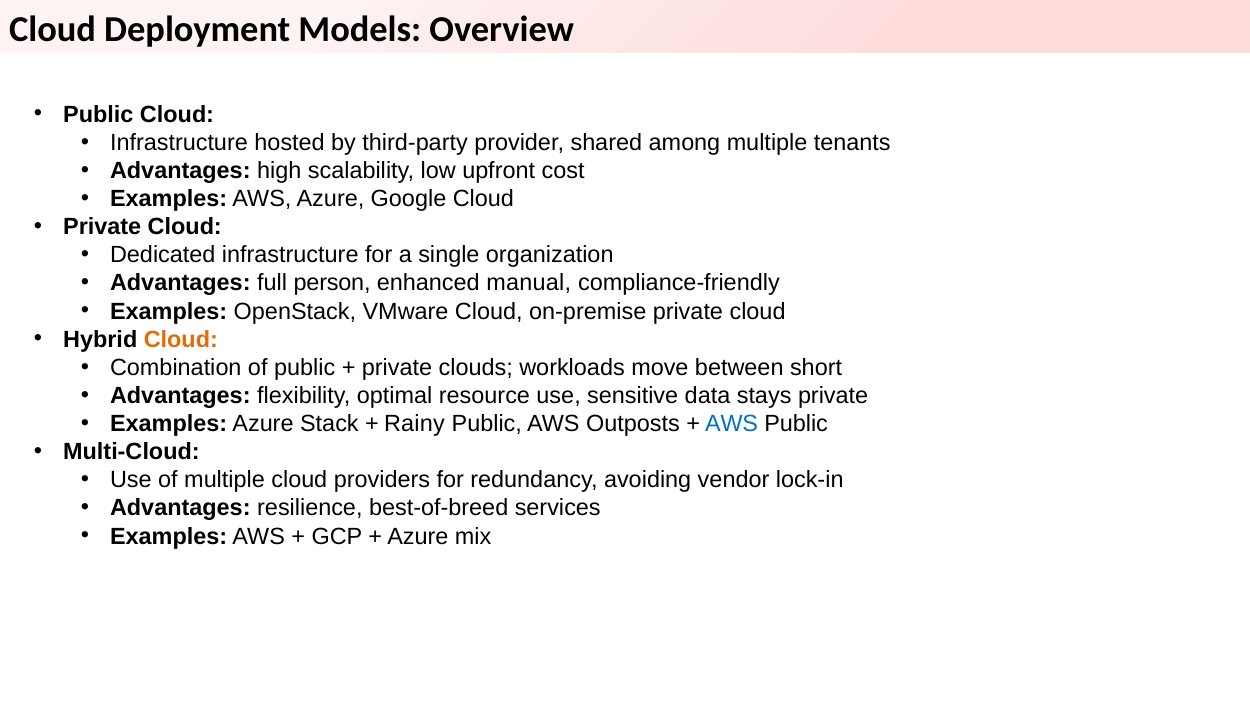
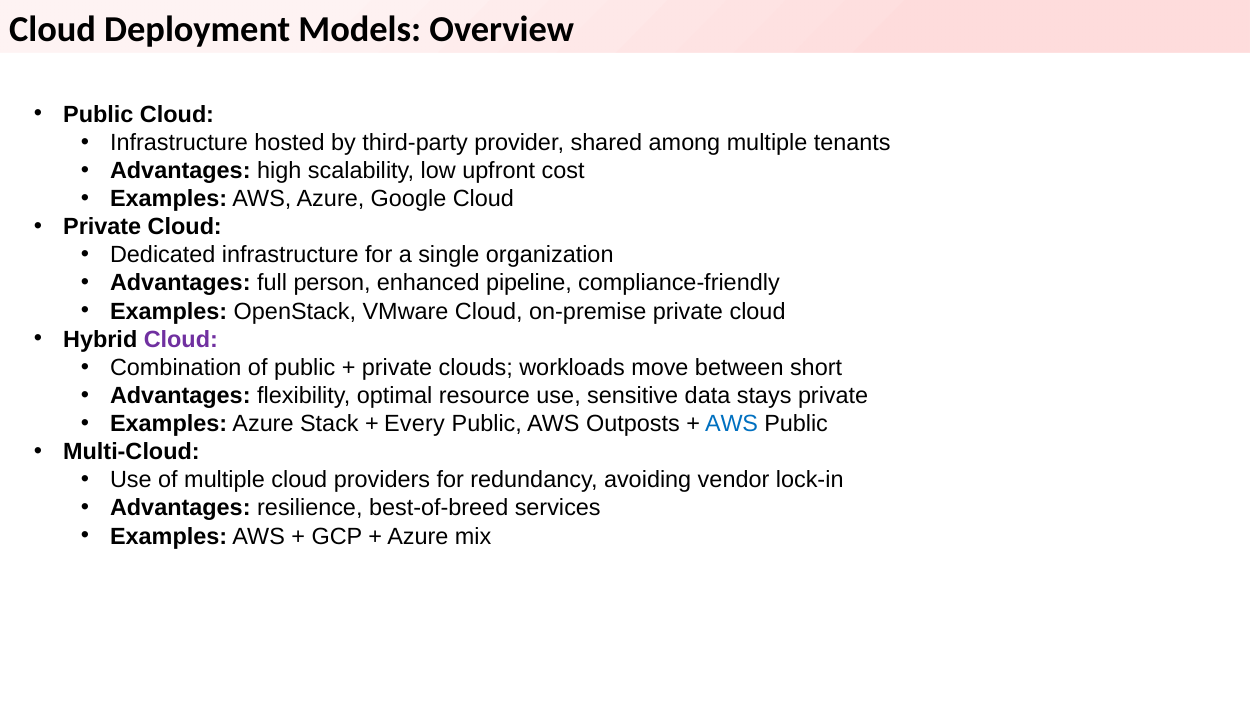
manual: manual -> pipeline
Cloud at (181, 340) colour: orange -> purple
Rainy: Rainy -> Every
